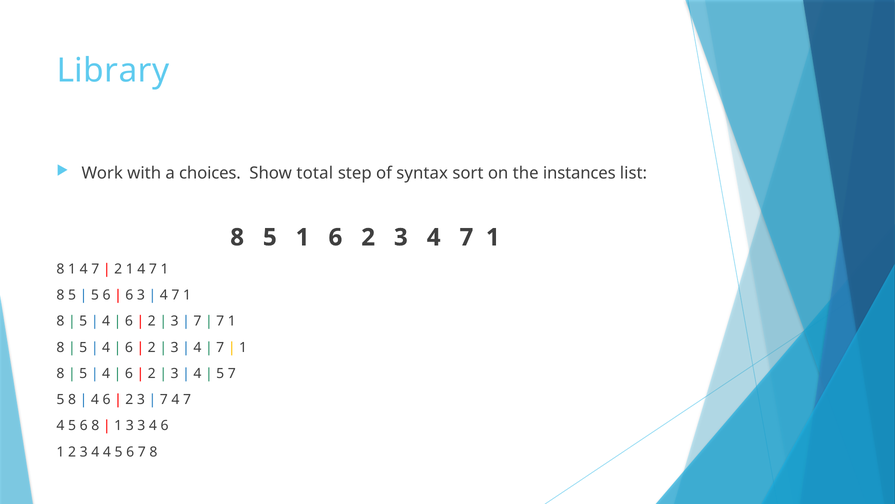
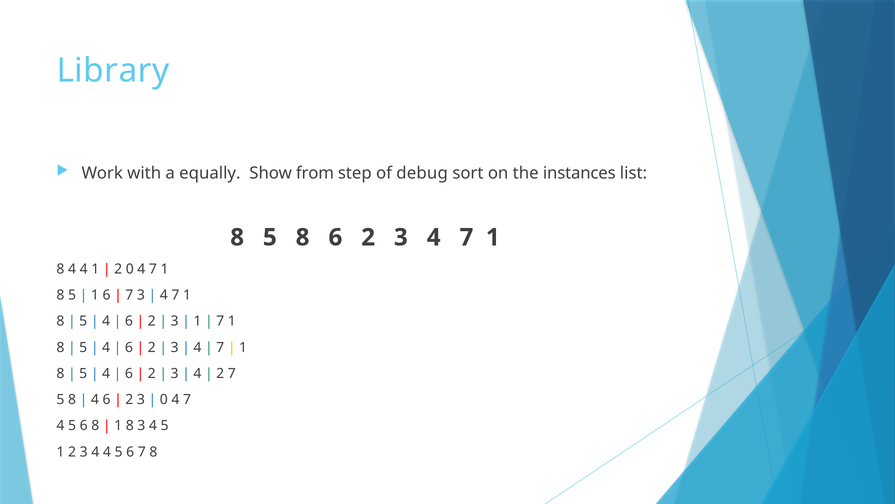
choices: choices -> equally
total: total -> from
syntax: syntax -> debug
8 5 1: 1 -> 8
8 1: 1 -> 4
7 at (95, 269): 7 -> 1
2 1: 1 -> 0
5 at (95, 295): 5 -> 1
6 at (129, 295): 6 -> 7
7 at (197, 321): 7 -> 1
5 at (220, 373): 5 -> 2
7 at (164, 399): 7 -> 0
3 at (130, 425): 3 -> 8
3 4 6: 6 -> 5
